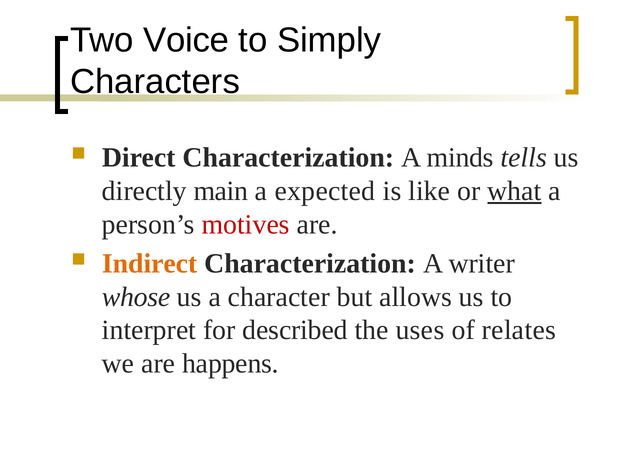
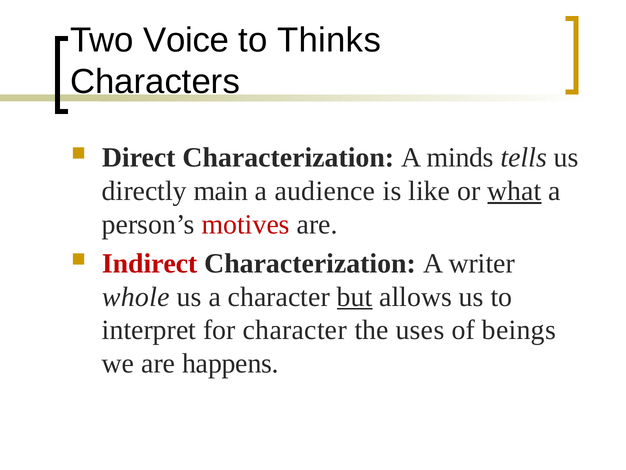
Simply: Simply -> Thinks
expected: expected -> audience
Indirect colour: orange -> red
whose: whose -> whole
but underline: none -> present
for described: described -> character
relates: relates -> beings
